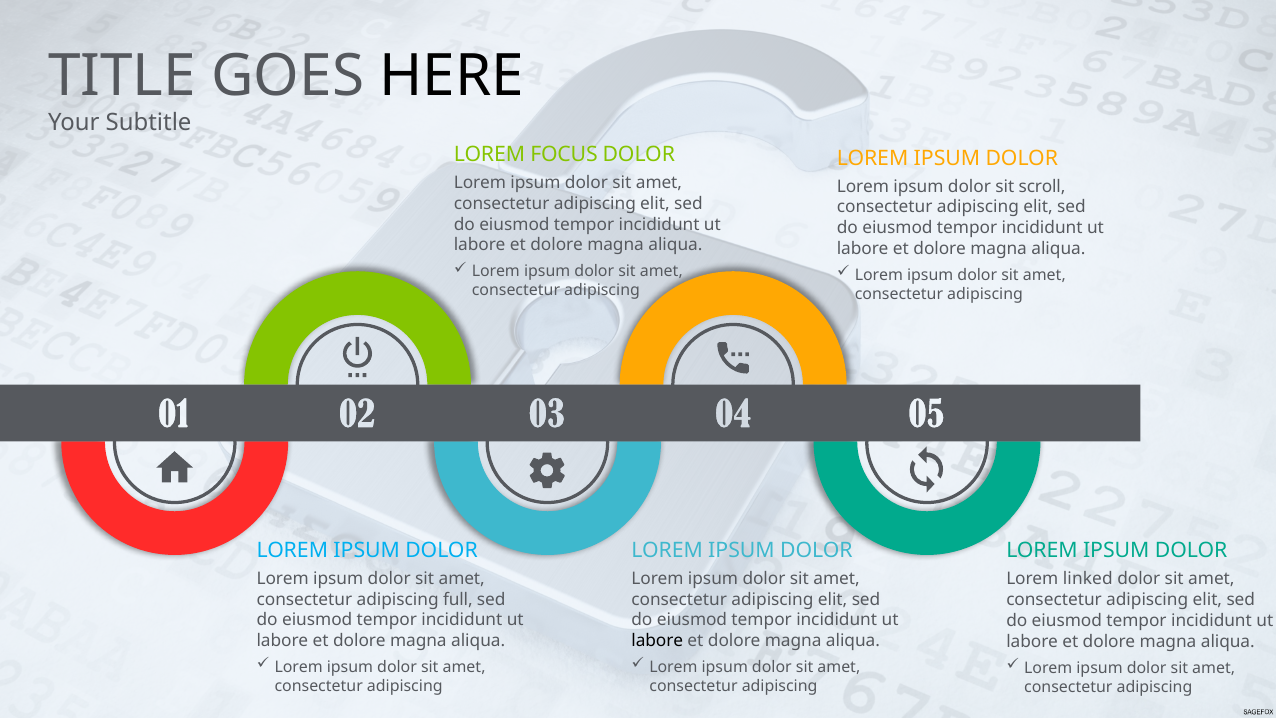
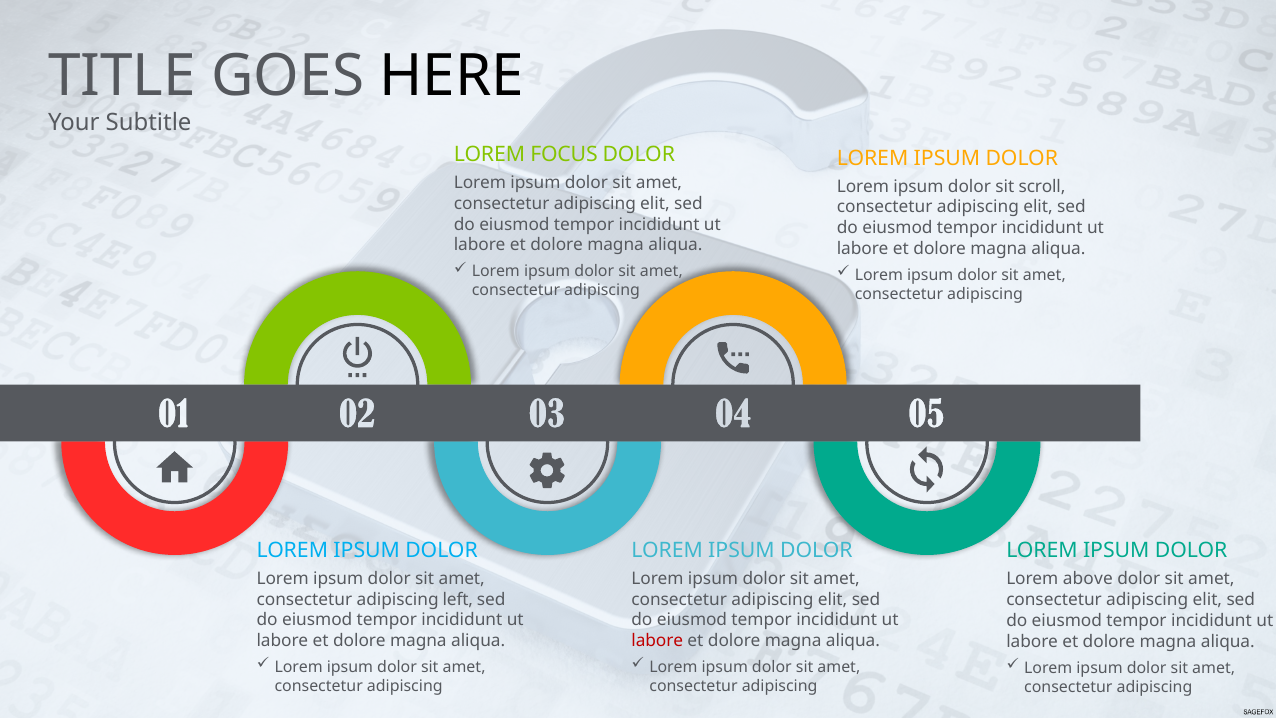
linked: linked -> above
full: full -> left
labore at (657, 641) colour: black -> red
